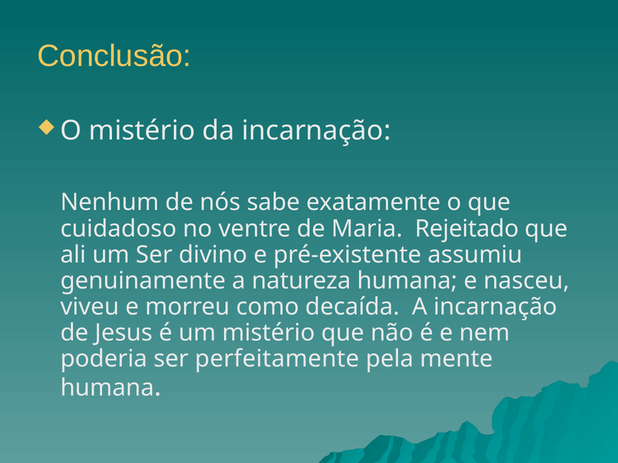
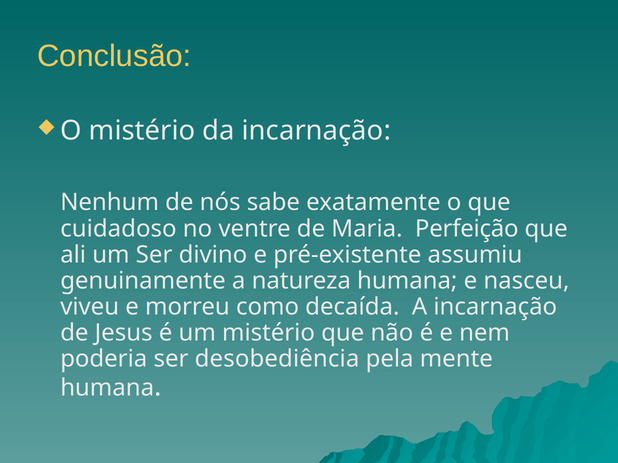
Rejeitado: Rejeitado -> Perfeição
perfeitamente: perfeitamente -> desobediência
